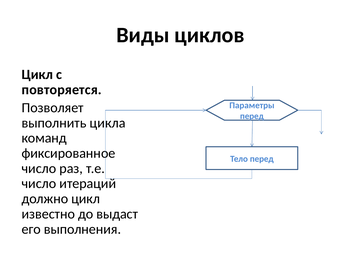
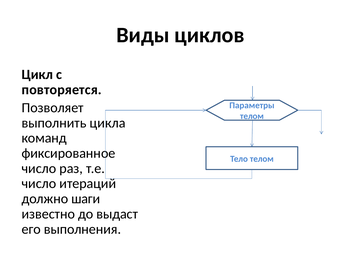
перед at (252, 116): перед -> телом
Тело перед: перед -> телом
должно цикл: цикл -> шаги
